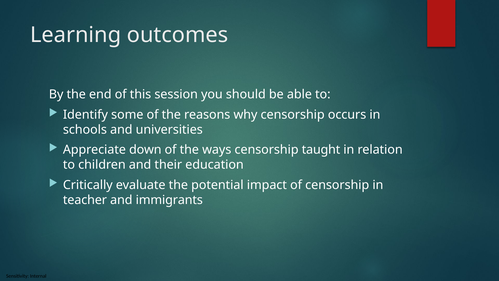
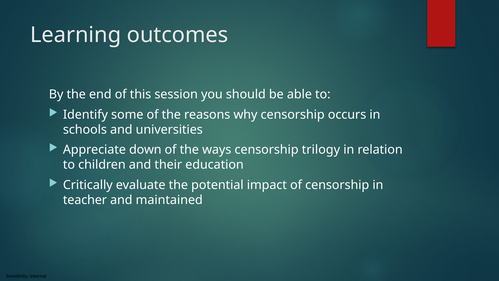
taught: taught -> trilogy
immigrants: immigrants -> maintained
